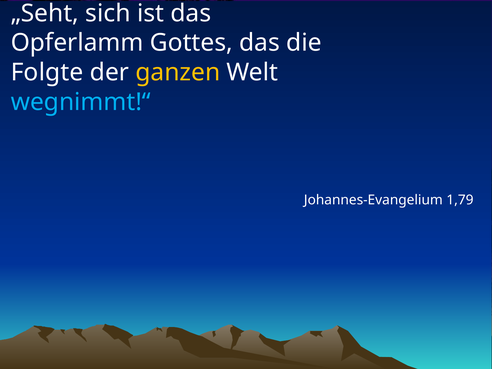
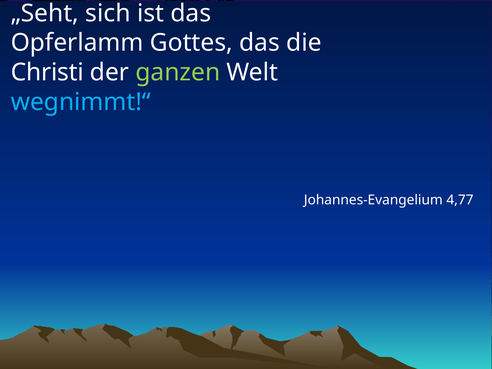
Folgte: Folgte -> Christi
ganzen colour: yellow -> light green
1,79: 1,79 -> 4,77
